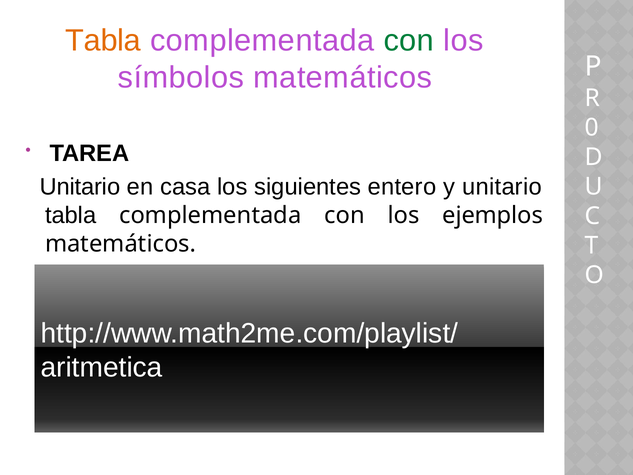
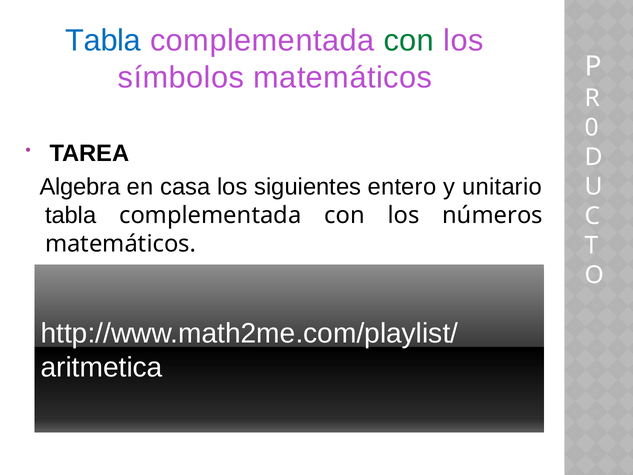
Tabla at (103, 41) colour: orange -> blue
Unitario at (80, 187): Unitario -> Algebra
ejemplos: ejemplos -> números
